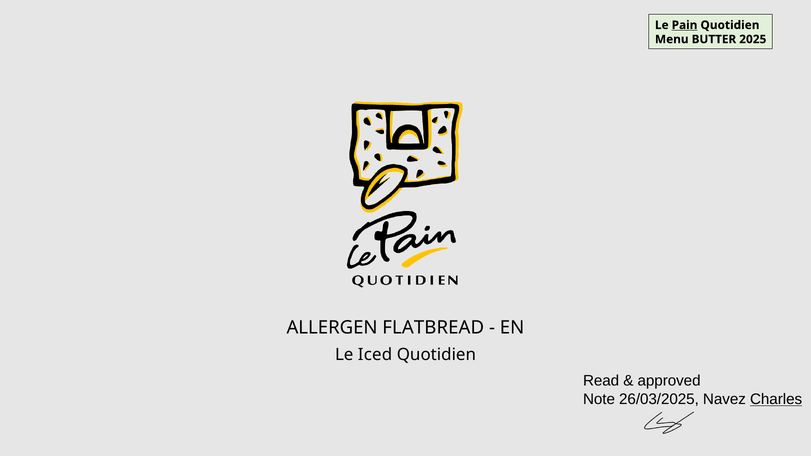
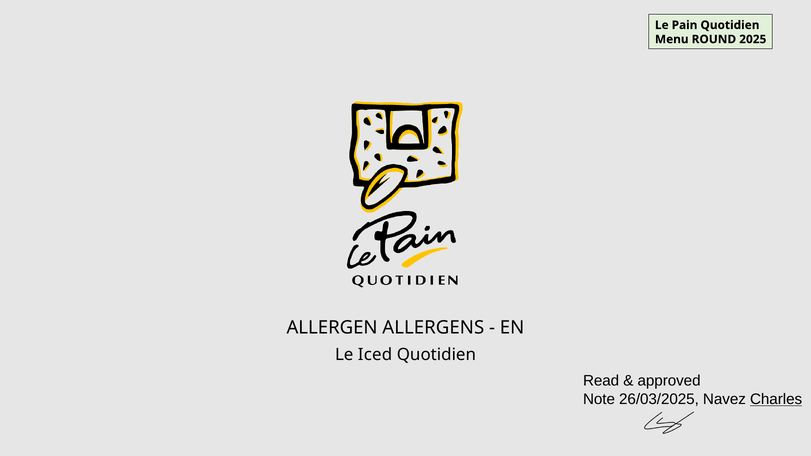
Pain underline: present -> none
BUTTER: BUTTER -> ROUND
FLATBREAD: FLATBREAD -> ALLERGENS
